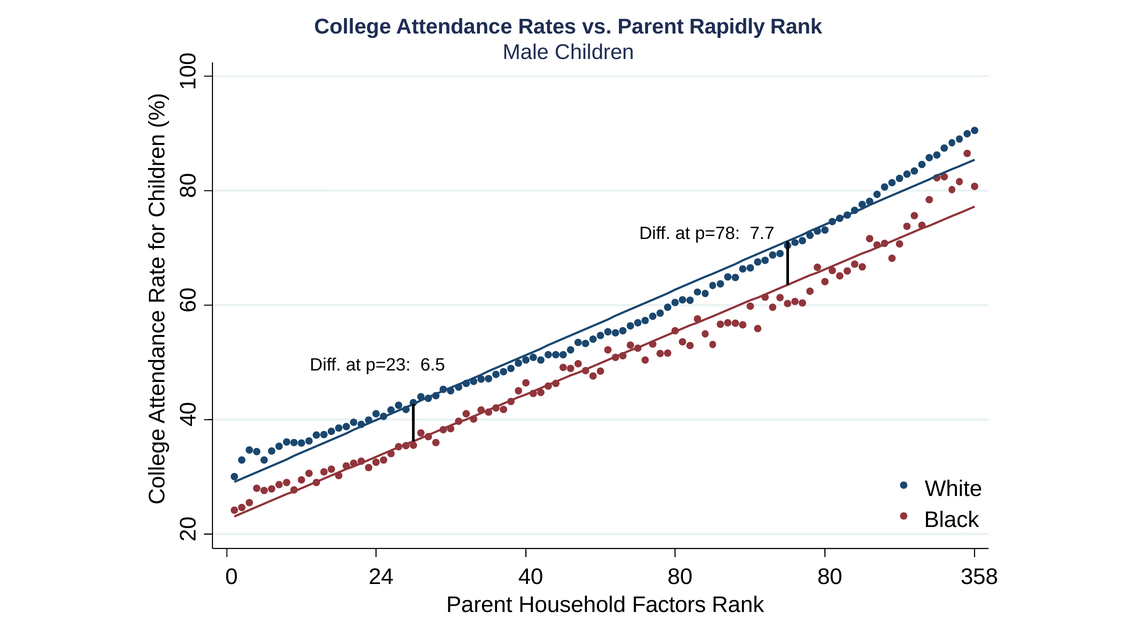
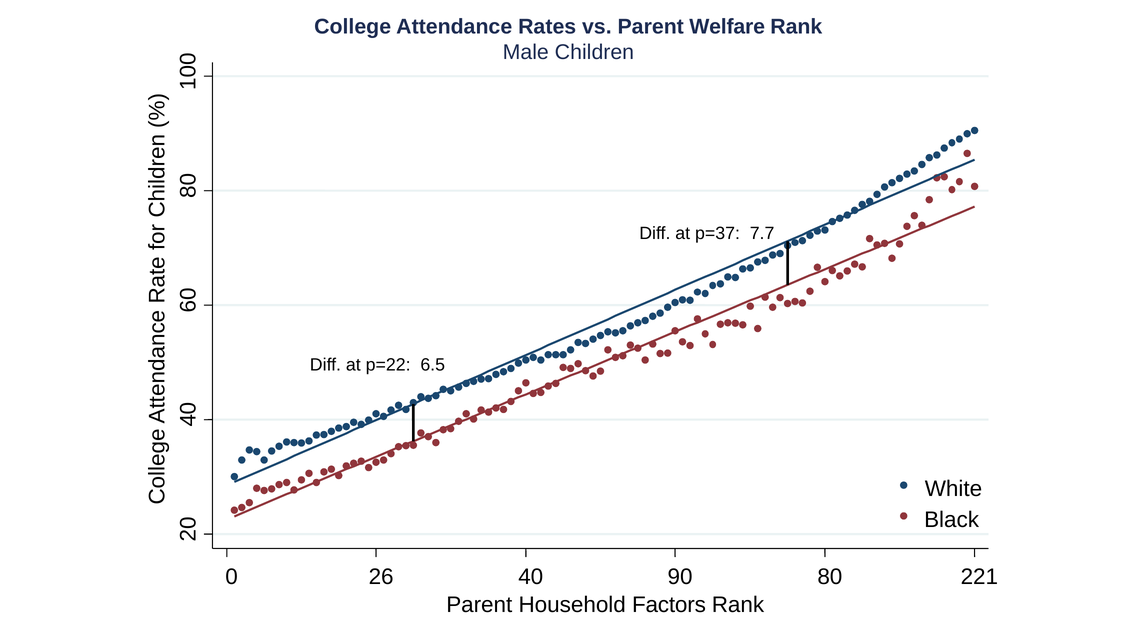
Rapidly: Rapidly -> Welfare
p=78: p=78 -> p=37
p=23: p=23 -> p=22
24: 24 -> 26
40 80: 80 -> 90
358: 358 -> 221
